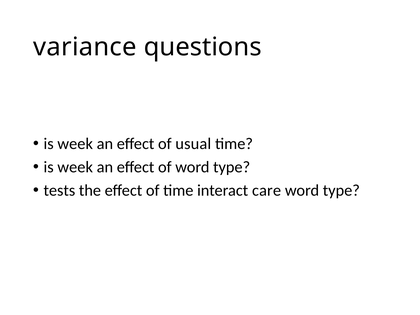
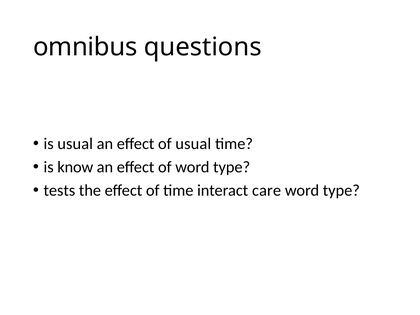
variance: variance -> omnibus
week at (75, 144): week -> usual
week at (75, 167): week -> know
